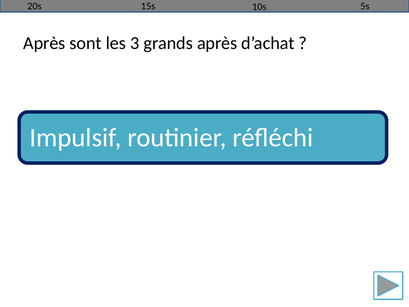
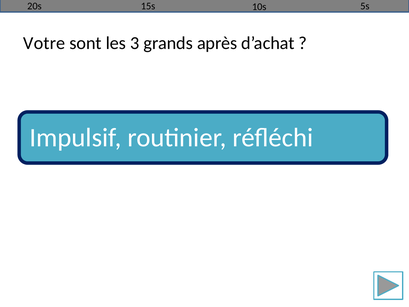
Après at (44, 43): Après -> Votre
